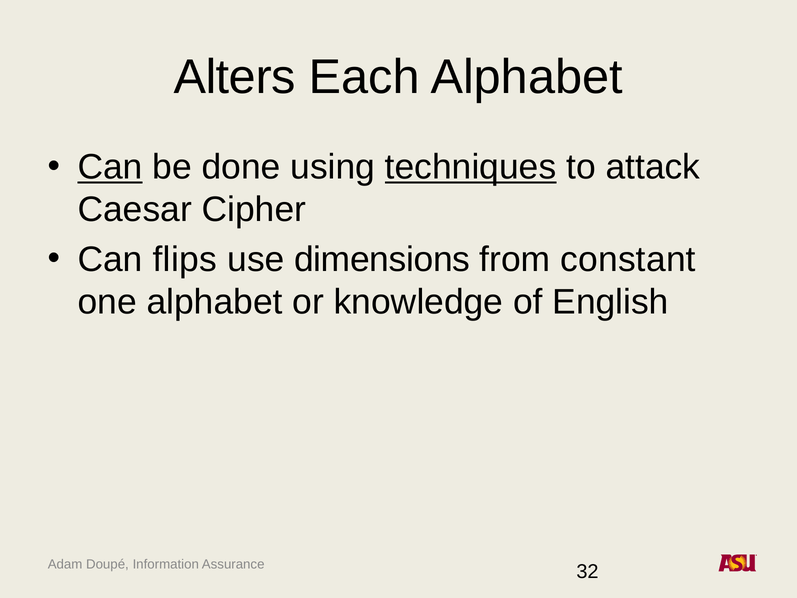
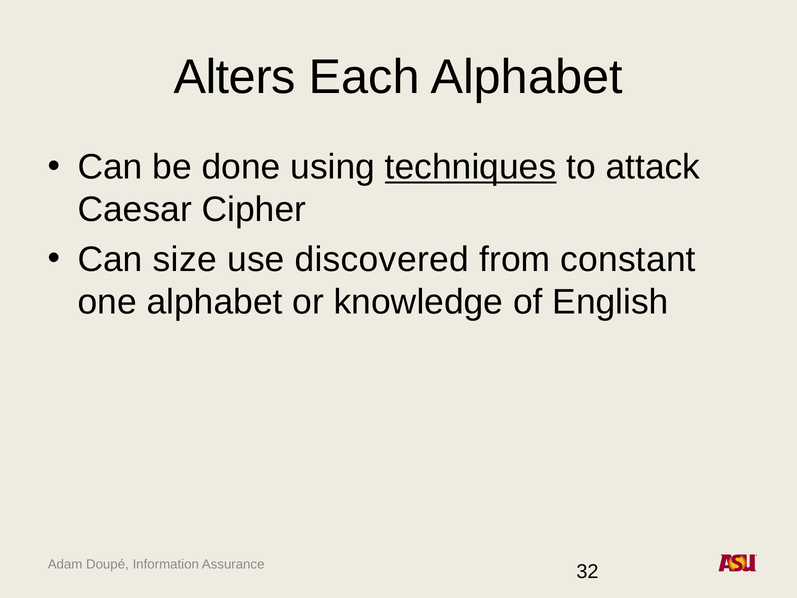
Can at (110, 167) underline: present -> none
flips: flips -> size
dimensions: dimensions -> discovered
